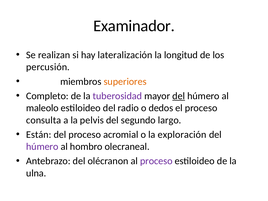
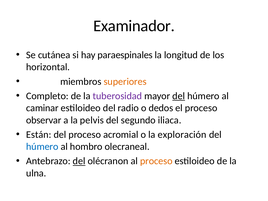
realizan: realizan -> cutánea
lateralización: lateralización -> paraespinales
percusión: percusión -> horizontal
maleolo: maleolo -> caminar
consulta: consulta -> observar
largo: largo -> iliaca
húmero at (42, 147) colour: purple -> blue
del at (79, 161) underline: none -> present
proceso at (156, 161) colour: purple -> orange
